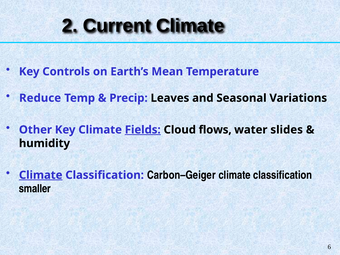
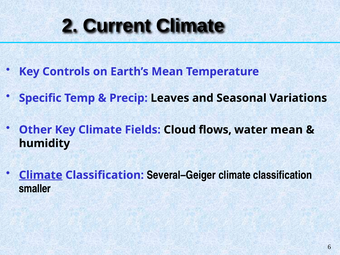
Reduce: Reduce -> Specific
Fields underline: present -> none
water slides: slides -> mean
Carbon–Geiger: Carbon–Geiger -> Several–Geiger
